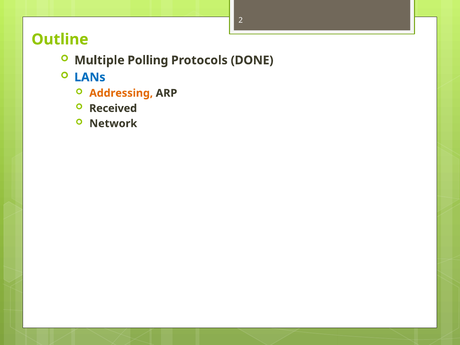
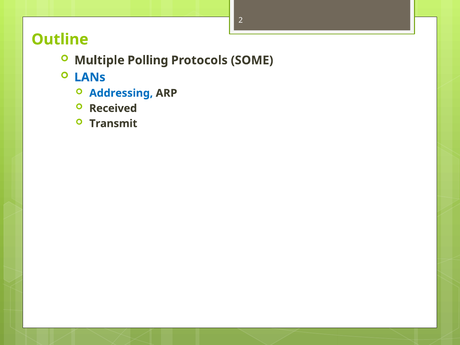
DONE: DONE -> SOME
Addressing colour: orange -> blue
Network: Network -> Transmit
